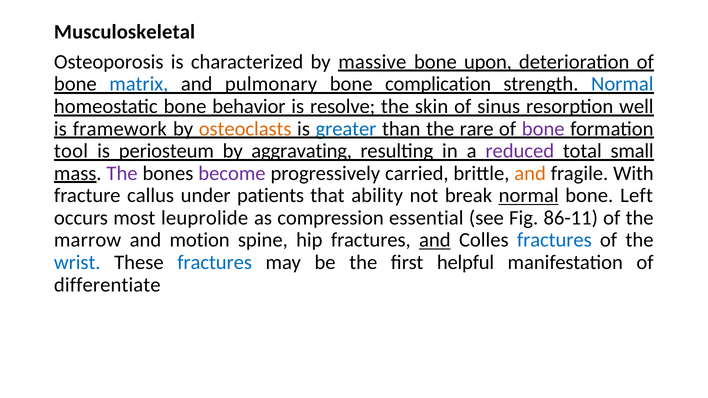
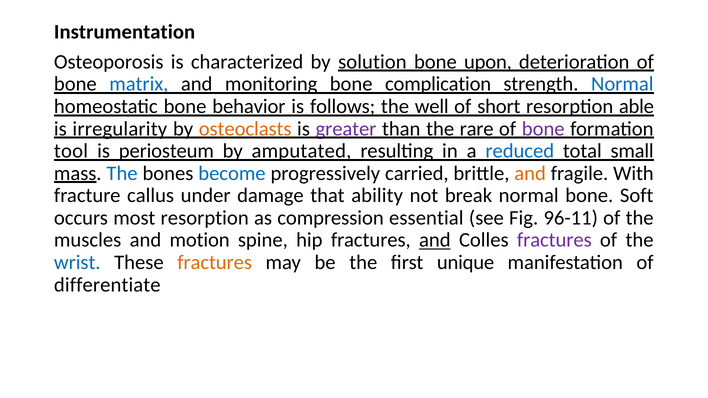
Musculoskeletal: Musculoskeletal -> Instrumentation
massive: massive -> solution
pulmonary: pulmonary -> monitoring
resolve: resolve -> follows
skin: skin -> well
sinus: sinus -> short
well: well -> able
framework: framework -> irregularity
greater colour: blue -> purple
aggravating: aggravating -> amputated
reduced colour: purple -> blue
The at (122, 173) colour: purple -> blue
become colour: purple -> blue
patients: patients -> damage
normal at (529, 196) underline: present -> none
Left: Left -> Soft
most leuprolide: leuprolide -> resorption
86-11: 86-11 -> 96-11
marrow: marrow -> muscles
fractures at (554, 240) colour: blue -> purple
fractures at (215, 263) colour: blue -> orange
helpful: helpful -> unique
